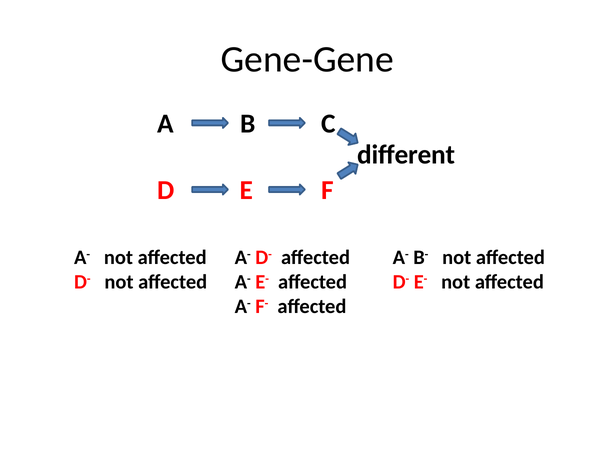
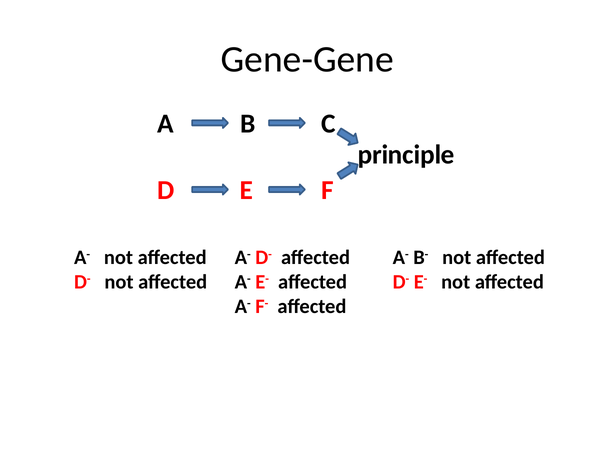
different: different -> principle
